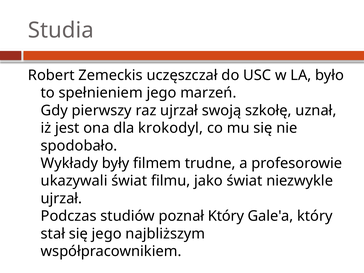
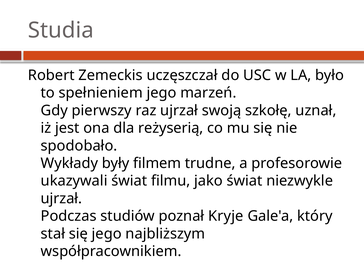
krokodyl: krokodyl -> reżyserią
poznał Który: Który -> Kryje
